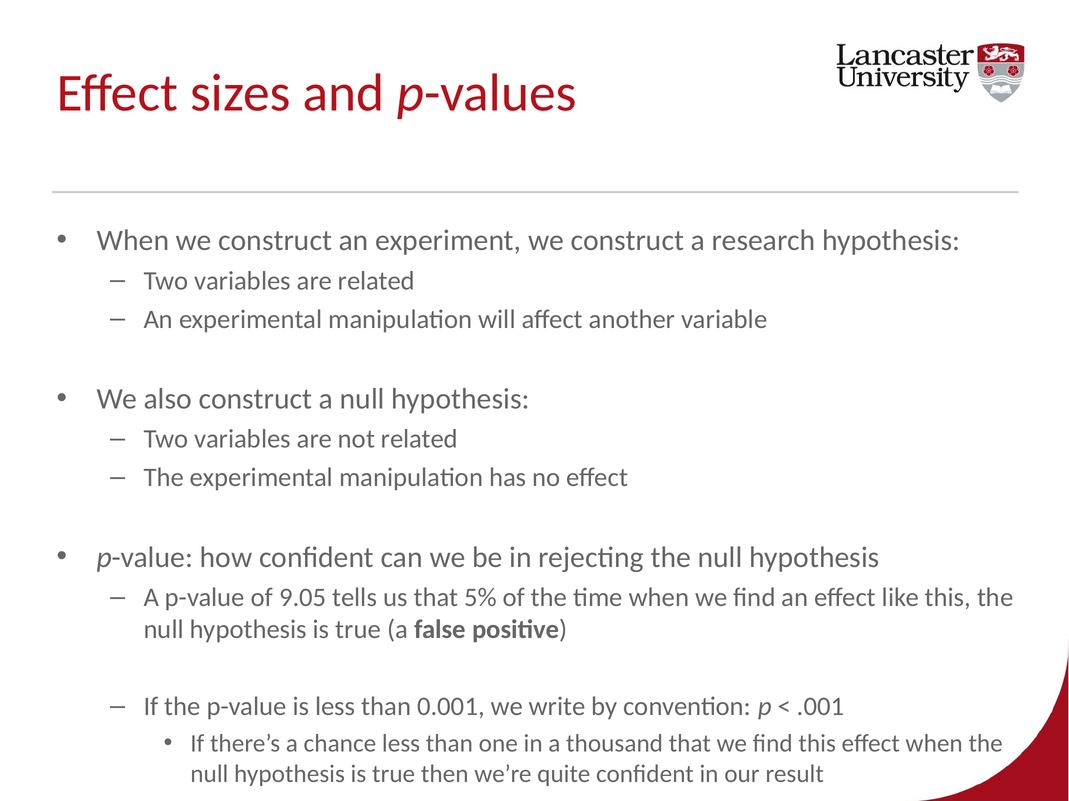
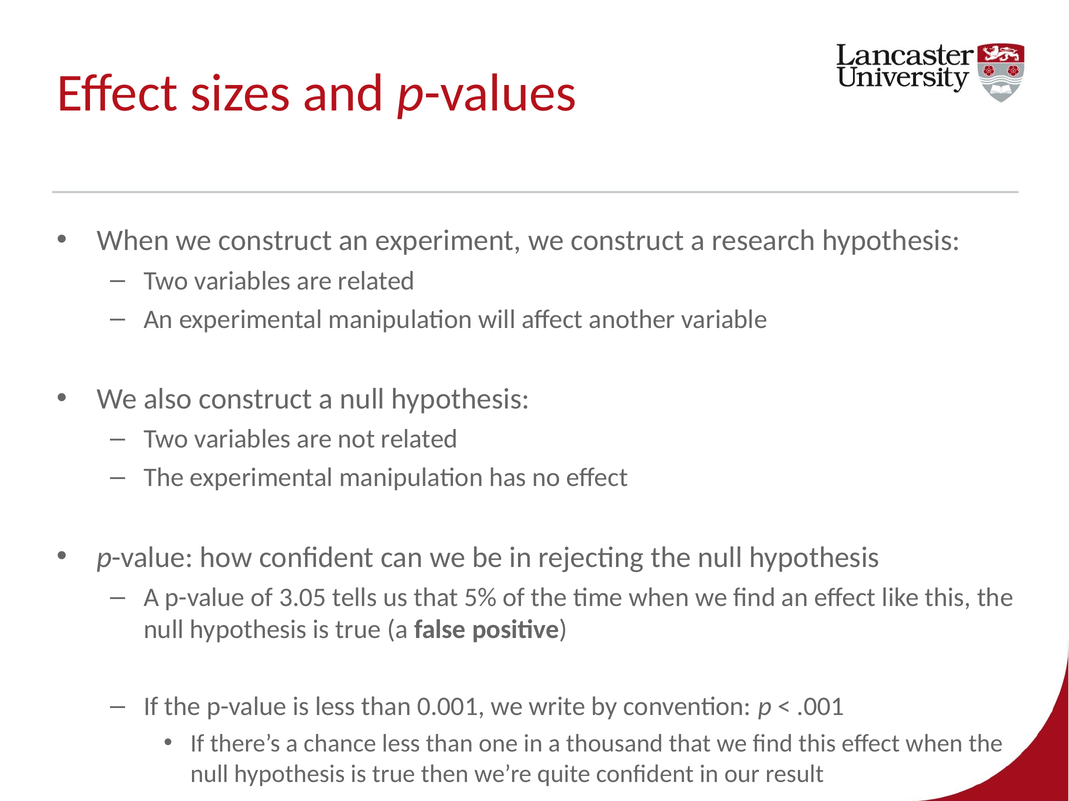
9.05: 9.05 -> 3.05
